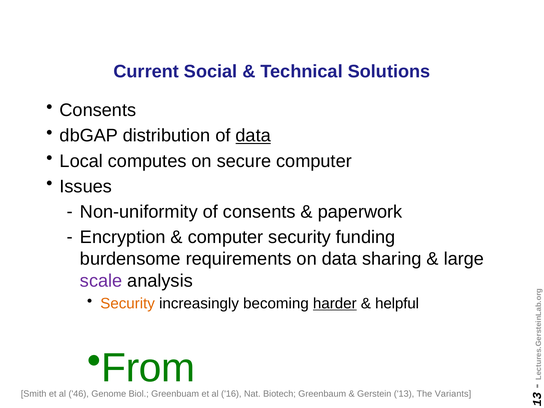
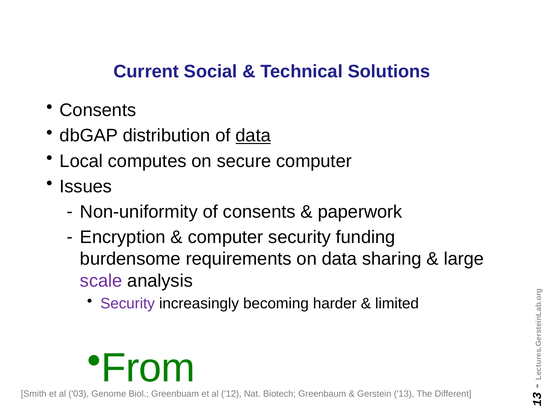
Security at (128, 303) colour: orange -> purple
harder underline: present -> none
helpful: helpful -> limited
46: 46 -> 03
16: 16 -> 12
The Variants: Variants -> Different
